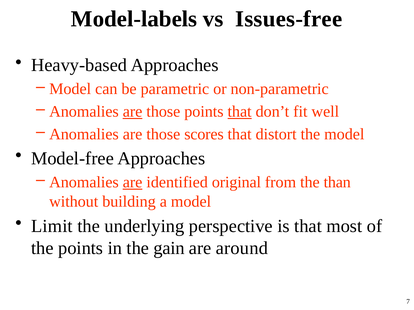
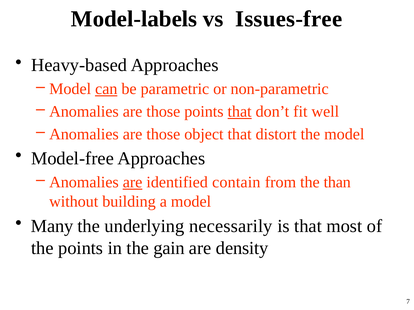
can underline: none -> present
are at (133, 112) underline: present -> none
scores: scores -> object
original: original -> contain
Limit: Limit -> Many
perspective: perspective -> necessarily
around: around -> density
